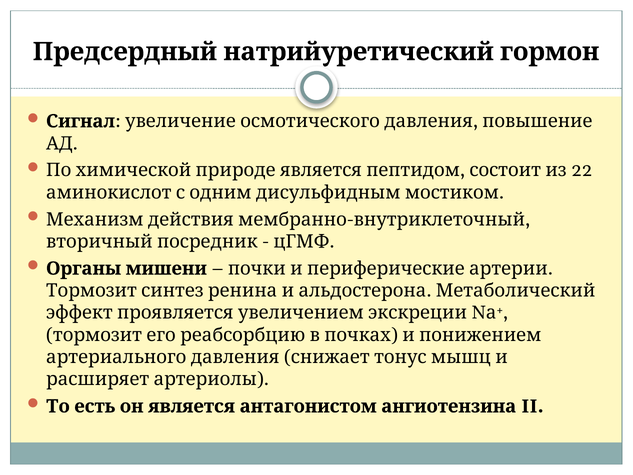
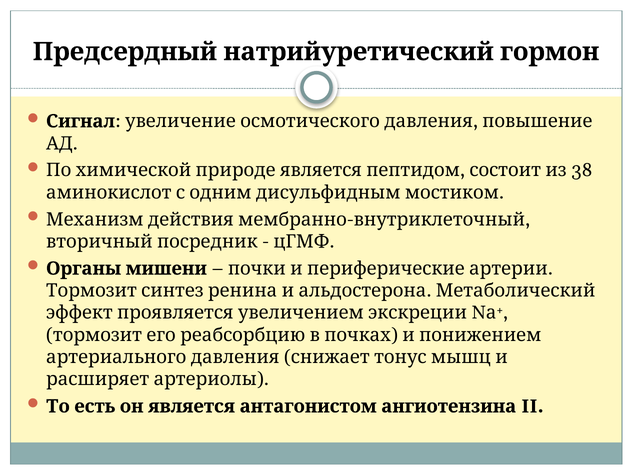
22: 22 -> 38
